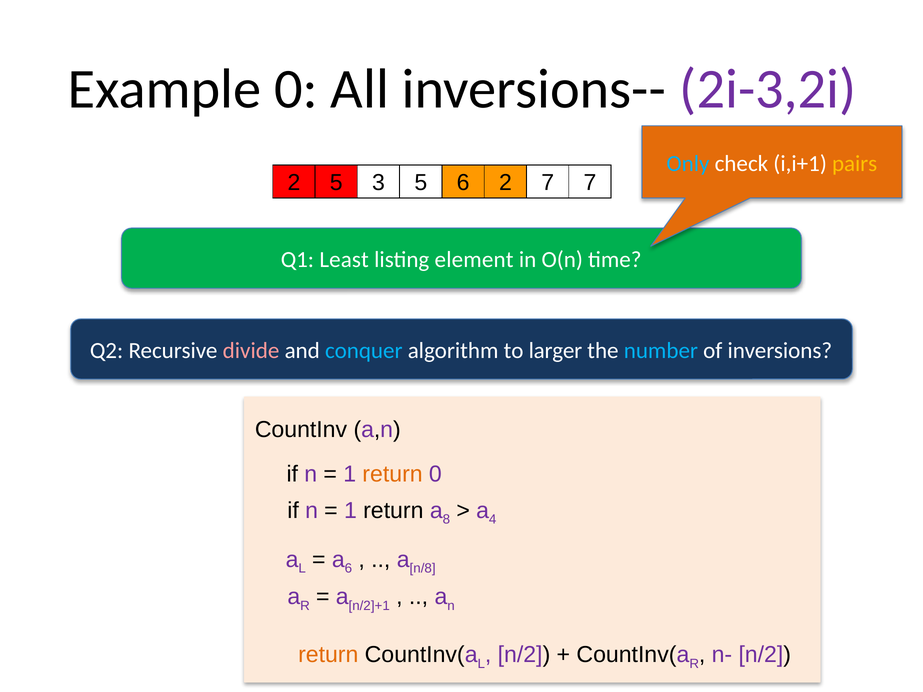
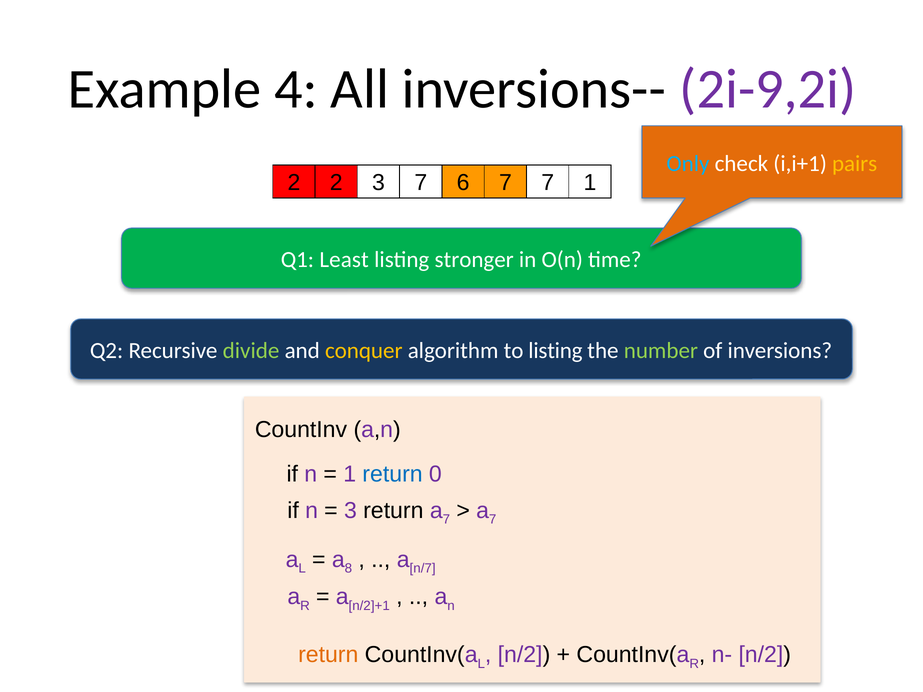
Example 0: 0 -> 4
2i-3,2i: 2i-3,2i -> 2i-9,2i
2 5: 5 -> 2
3 5: 5 -> 7
6 2: 2 -> 7
7 7: 7 -> 1
element: element -> stronger
divide colour: pink -> light green
conquer colour: light blue -> yellow
to larger: larger -> listing
number colour: light blue -> light green
return at (393, 474) colour: orange -> blue
1 at (351, 511): 1 -> 3
8 at (446, 520): 8 -> 7
4 at (493, 520): 4 -> 7
6 at (348, 569): 6 -> 8
n/8: n/8 -> n/7
